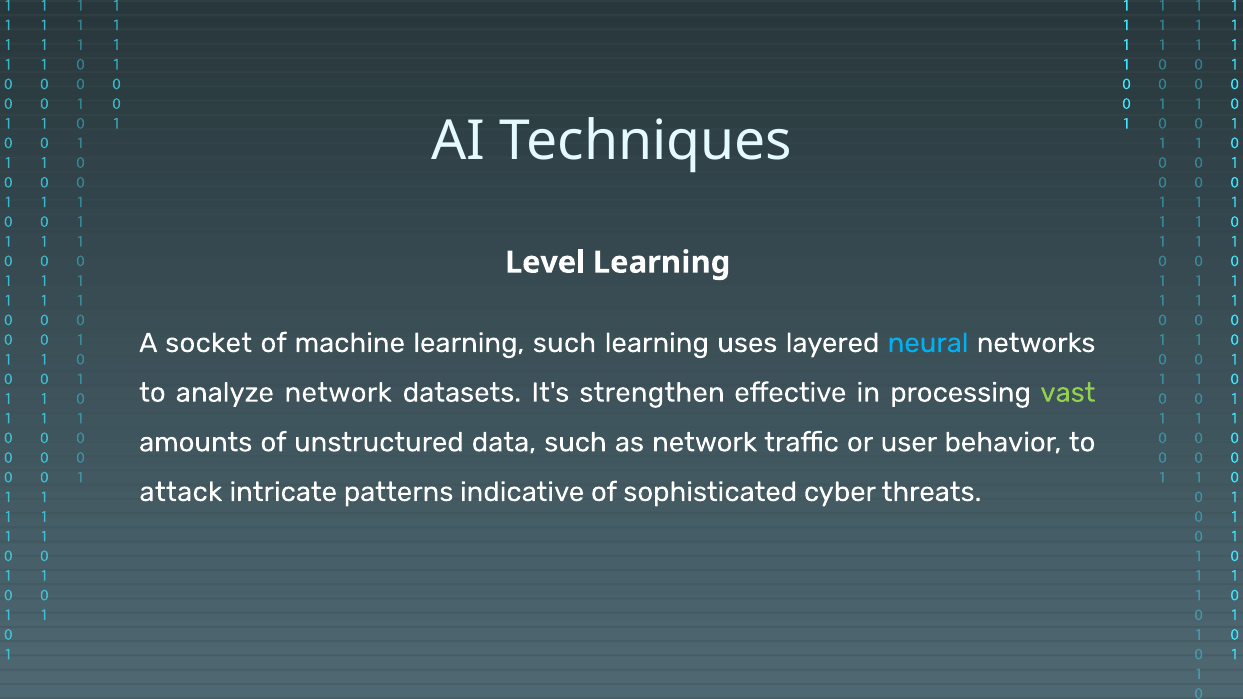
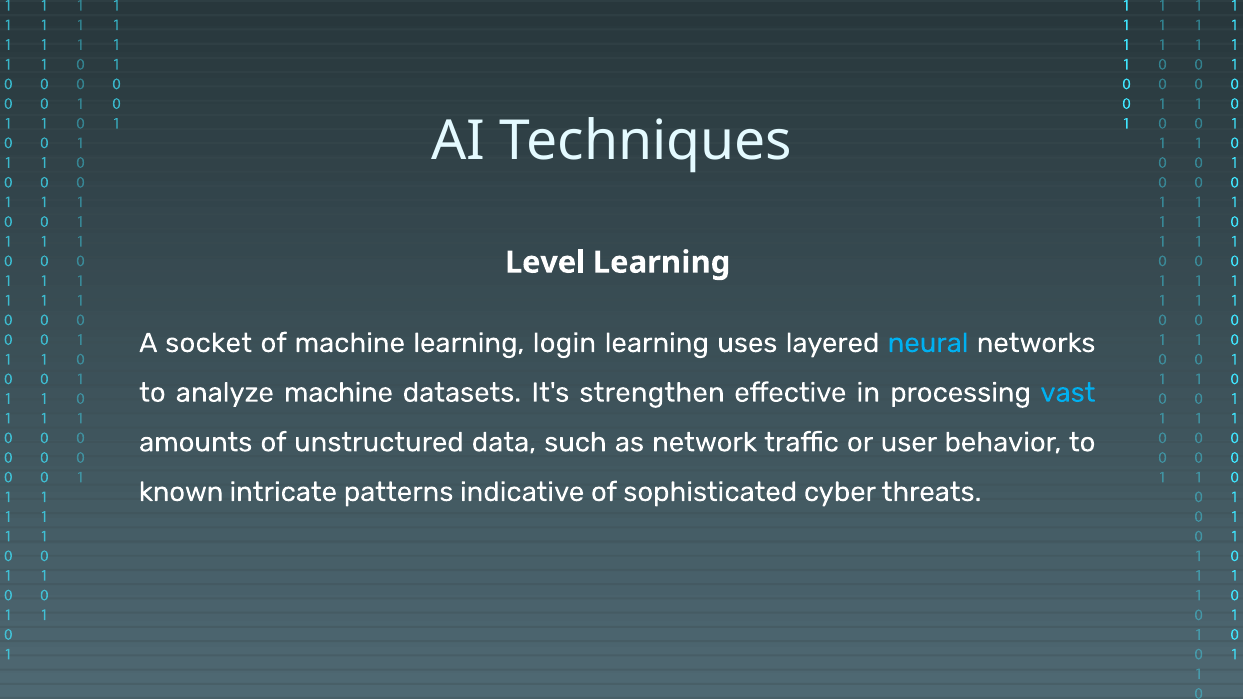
learning such: such -> login
analyze network: network -> machine
vast colour: light green -> light blue
attack: attack -> known
